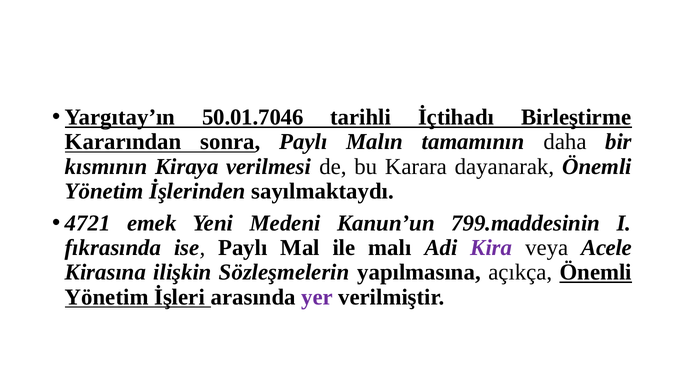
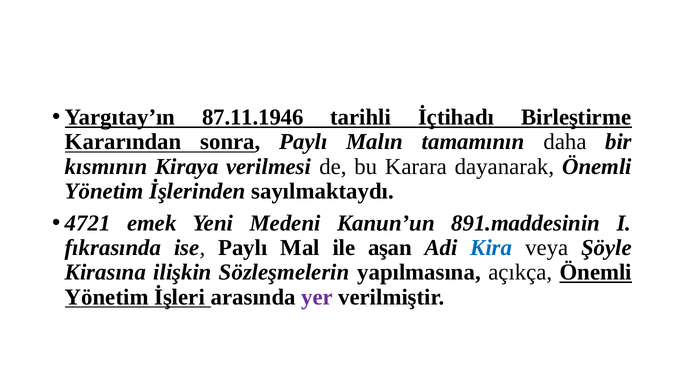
50.01.7046: 50.01.7046 -> 87.11.1946
799.maddesinin: 799.maddesinin -> 891.maddesinin
malı: malı -> aşan
Kira colour: purple -> blue
Acele: Acele -> Şöyle
